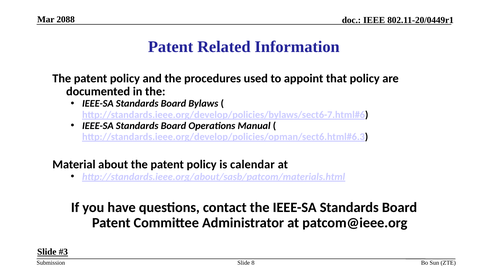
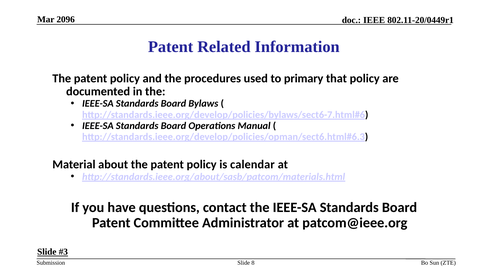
2088: 2088 -> 2096
appoint: appoint -> primary
